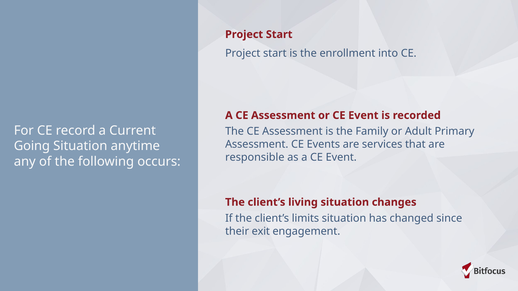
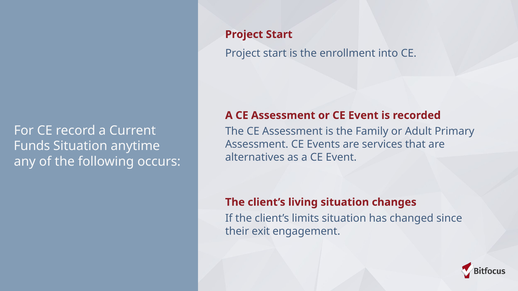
Going: Going -> Funds
responsible: responsible -> alternatives
